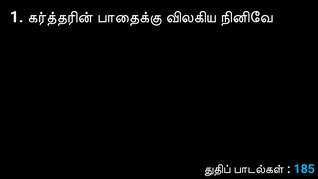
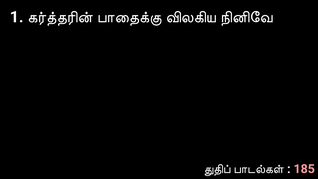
185 colour: light blue -> pink
